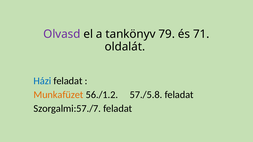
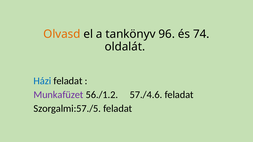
Olvasd colour: purple -> orange
79: 79 -> 96
71: 71 -> 74
Munkafüzet colour: orange -> purple
57./5.8: 57./5.8 -> 57./4.6
Szorgalmi:57./7: Szorgalmi:57./7 -> Szorgalmi:57./5
